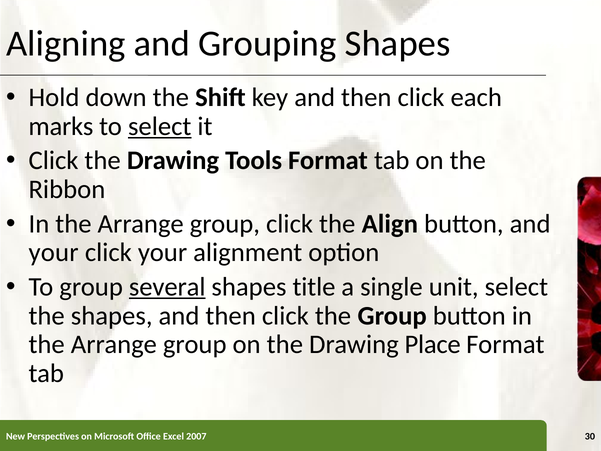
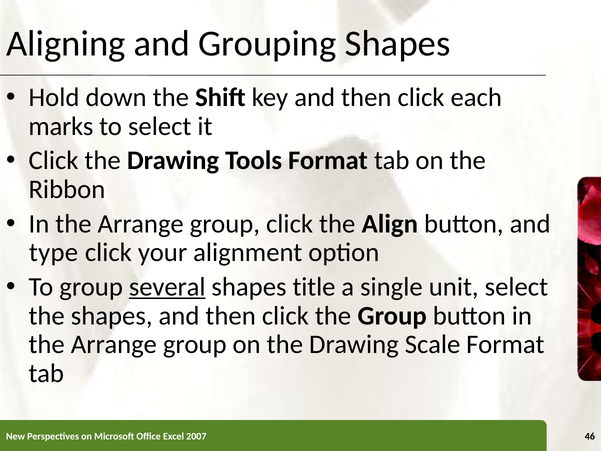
select at (160, 126) underline: present -> none
your at (54, 252): your -> type
Place: Place -> Scale
30: 30 -> 46
